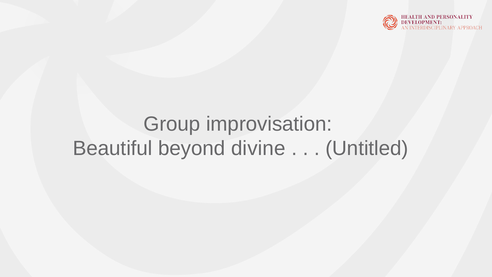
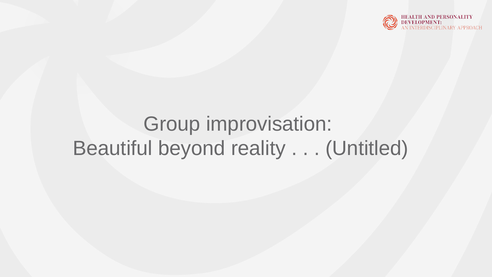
divine: divine -> reality
